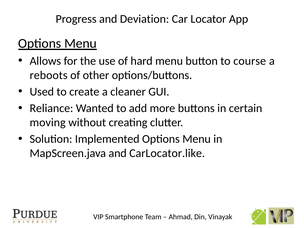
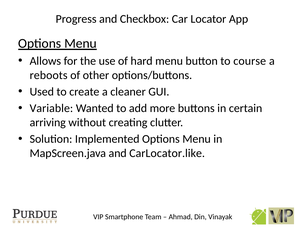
Deviation: Deviation -> Checkbox
Reliance: Reliance -> Variable
moving: moving -> arriving
